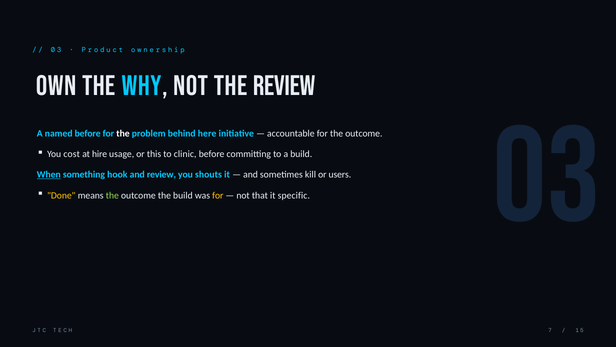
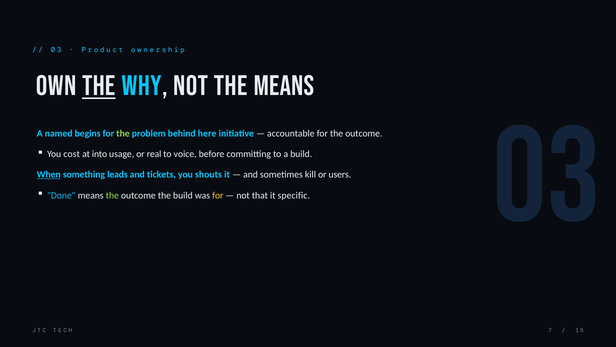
the at (99, 86) underline: none -> present
the review: review -> means
named before: before -> begins
the at (123, 133) colour: white -> light green
hire: hire -> into
this: this -> real
clinic: clinic -> voice
hook: hook -> leads
and review: review -> tickets
Done colour: yellow -> light blue
